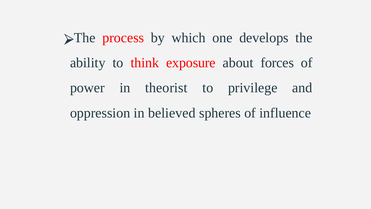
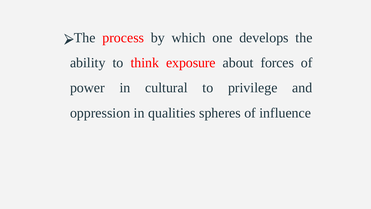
theorist: theorist -> cultural
believed: believed -> qualities
